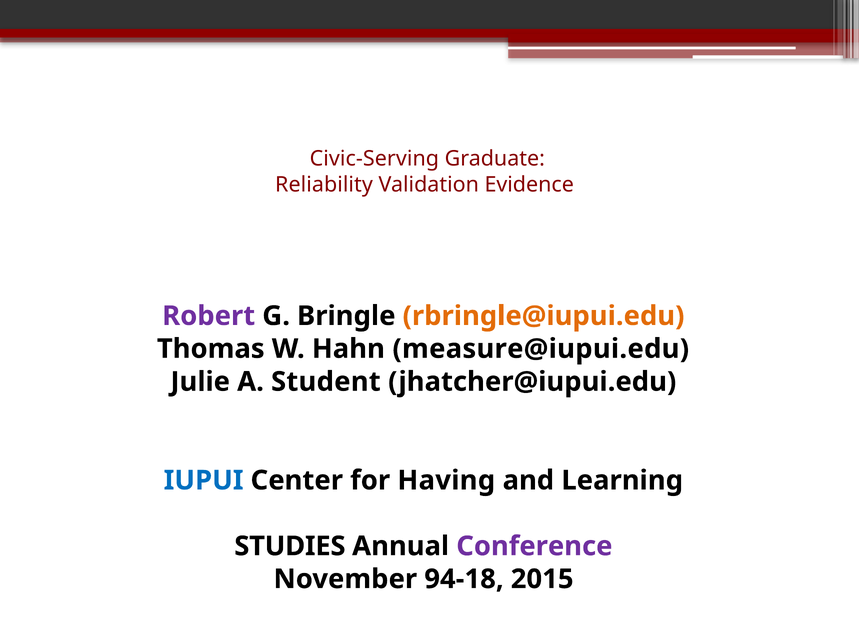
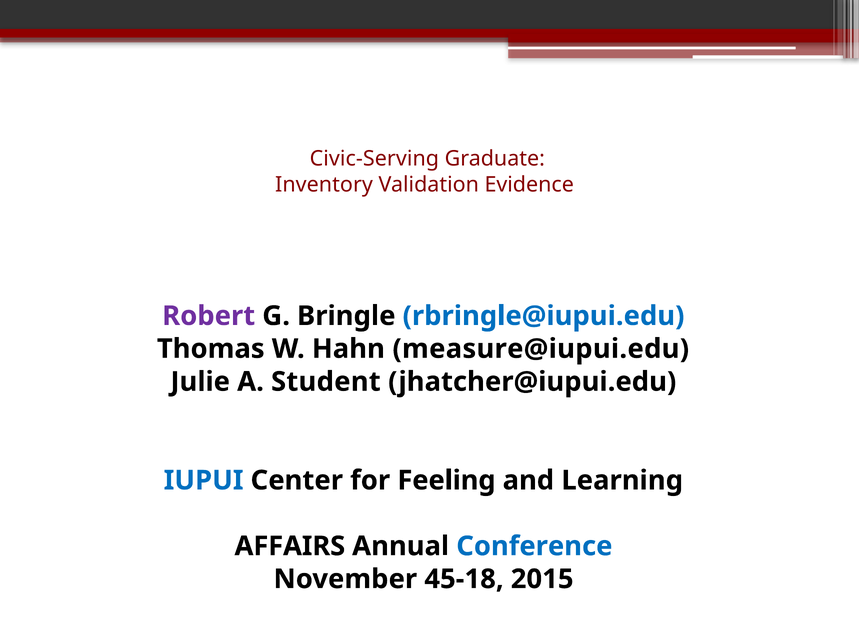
Reliability: Reliability -> Inventory
rbringle@iupui.edu colour: orange -> blue
Having: Having -> Feeling
STUDIES: STUDIES -> AFFAIRS
Conference colour: purple -> blue
94-18: 94-18 -> 45-18
